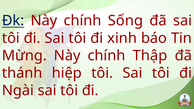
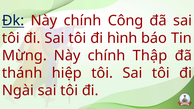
Sống: Sống -> Công
xinh: xinh -> hình
